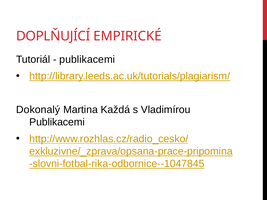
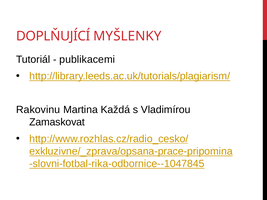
EMPIRICKÉ: EMPIRICKÉ -> MYŠLENKY
Dokonalý: Dokonalý -> Rakovinu
Publikacemi at (57, 122): Publikacemi -> Zamaskovat
